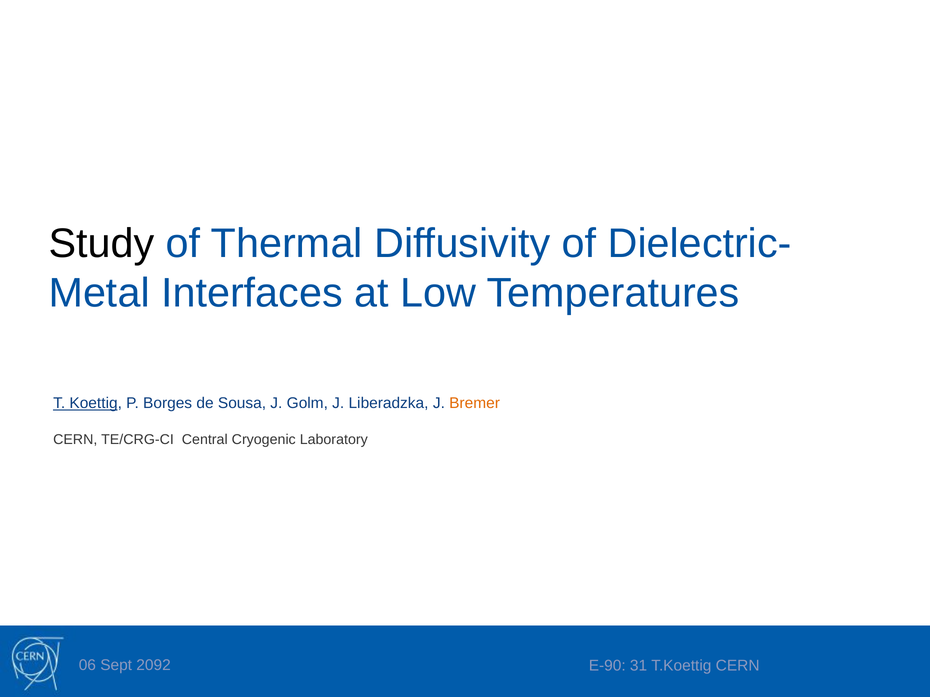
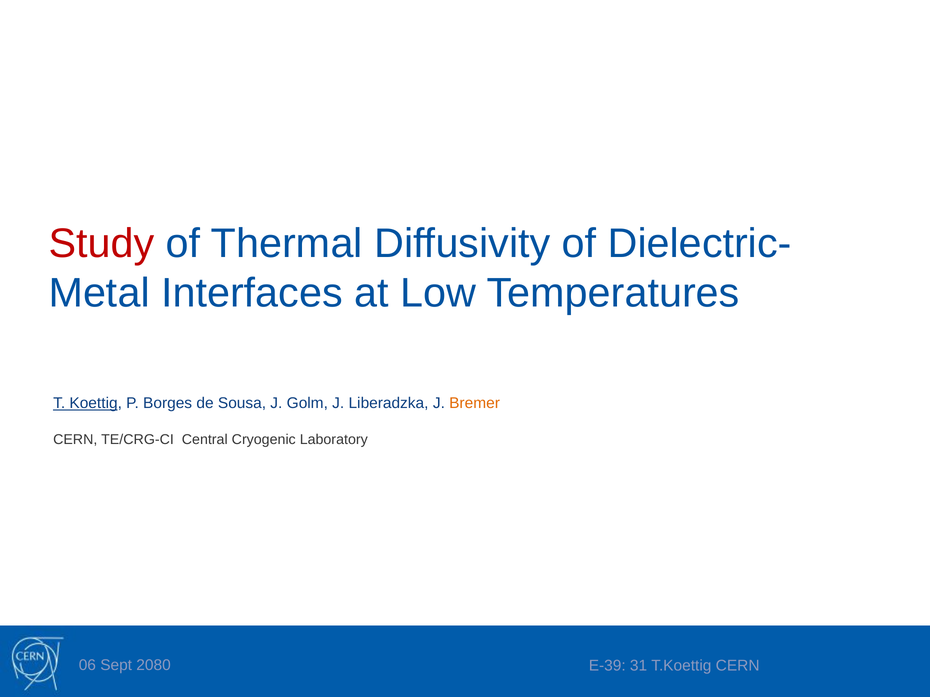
Study colour: black -> red
2092: 2092 -> 2080
E-90: E-90 -> E-39
